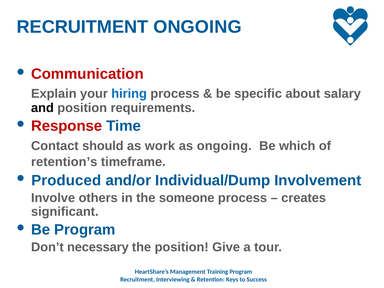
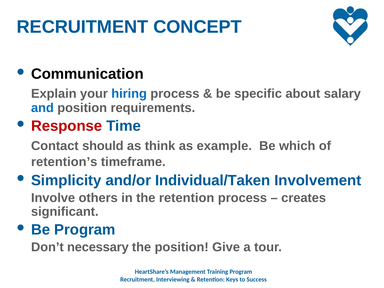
RECRUITMENT ONGOING: ONGOING -> CONCEPT
Communication colour: red -> black
and colour: black -> blue
work: work -> think
as ongoing: ongoing -> example
Produced: Produced -> Simplicity
Individual/Dump: Individual/Dump -> Individual/Taken
the someone: someone -> retention
